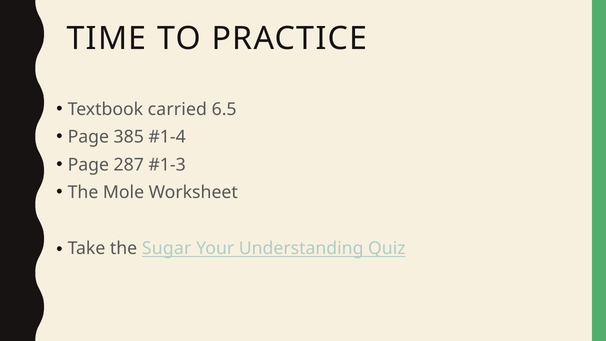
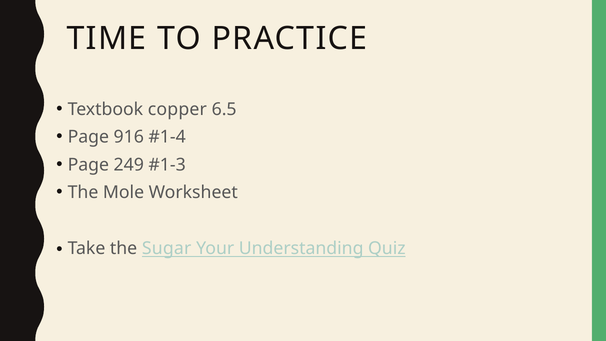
carried: carried -> copper
385: 385 -> 916
287: 287 -> 249
